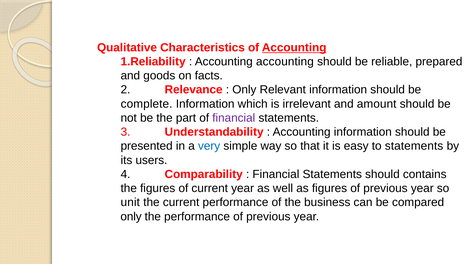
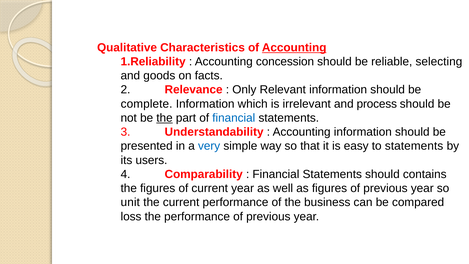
Accounting accounting: accounting -> concession
prepared: prepared -> selecting
amount: amount -> process
the at (164, 118) underline: none -> present
financial at (234, 118) colour: purple -> blue
only at (131, 216): only -> loss
